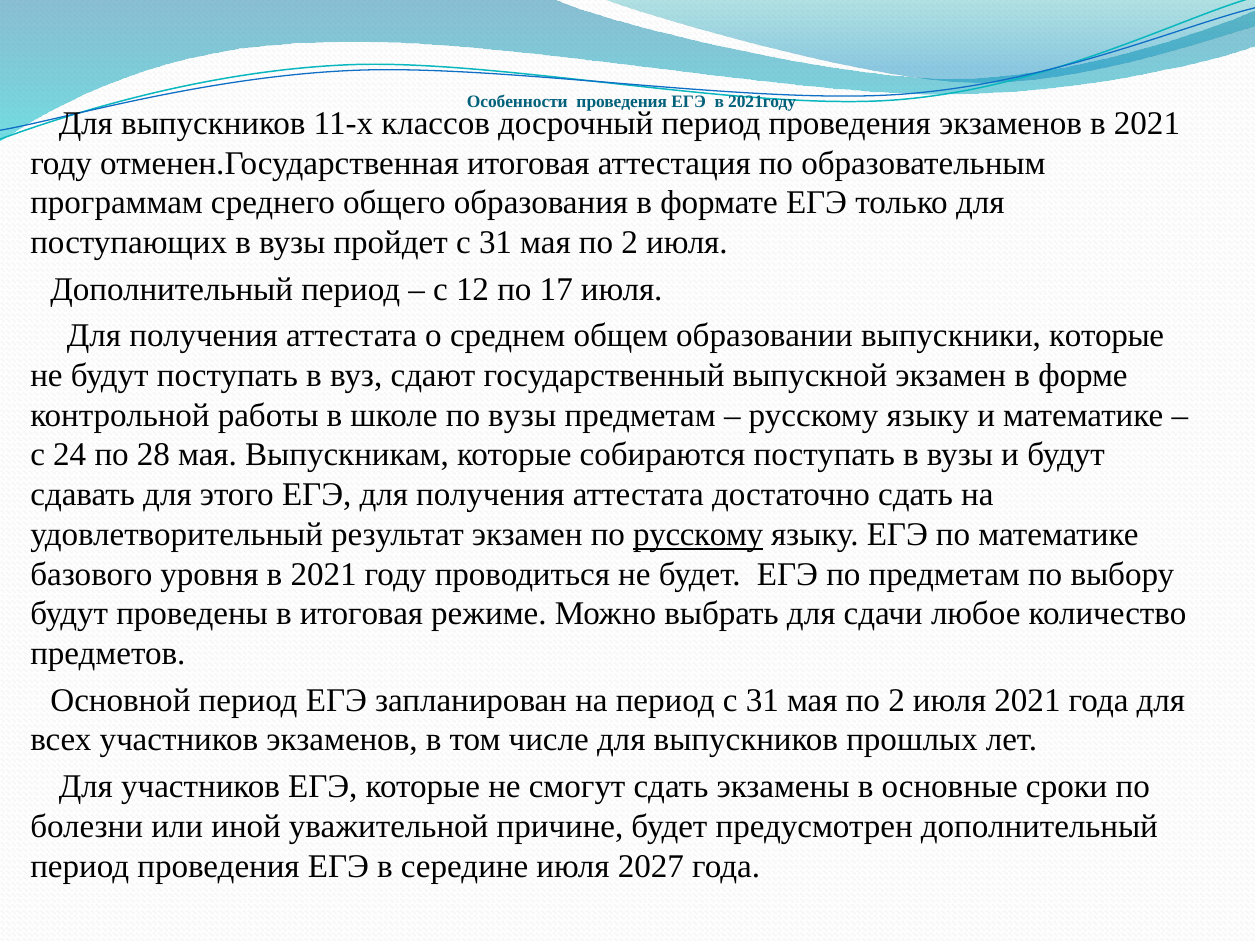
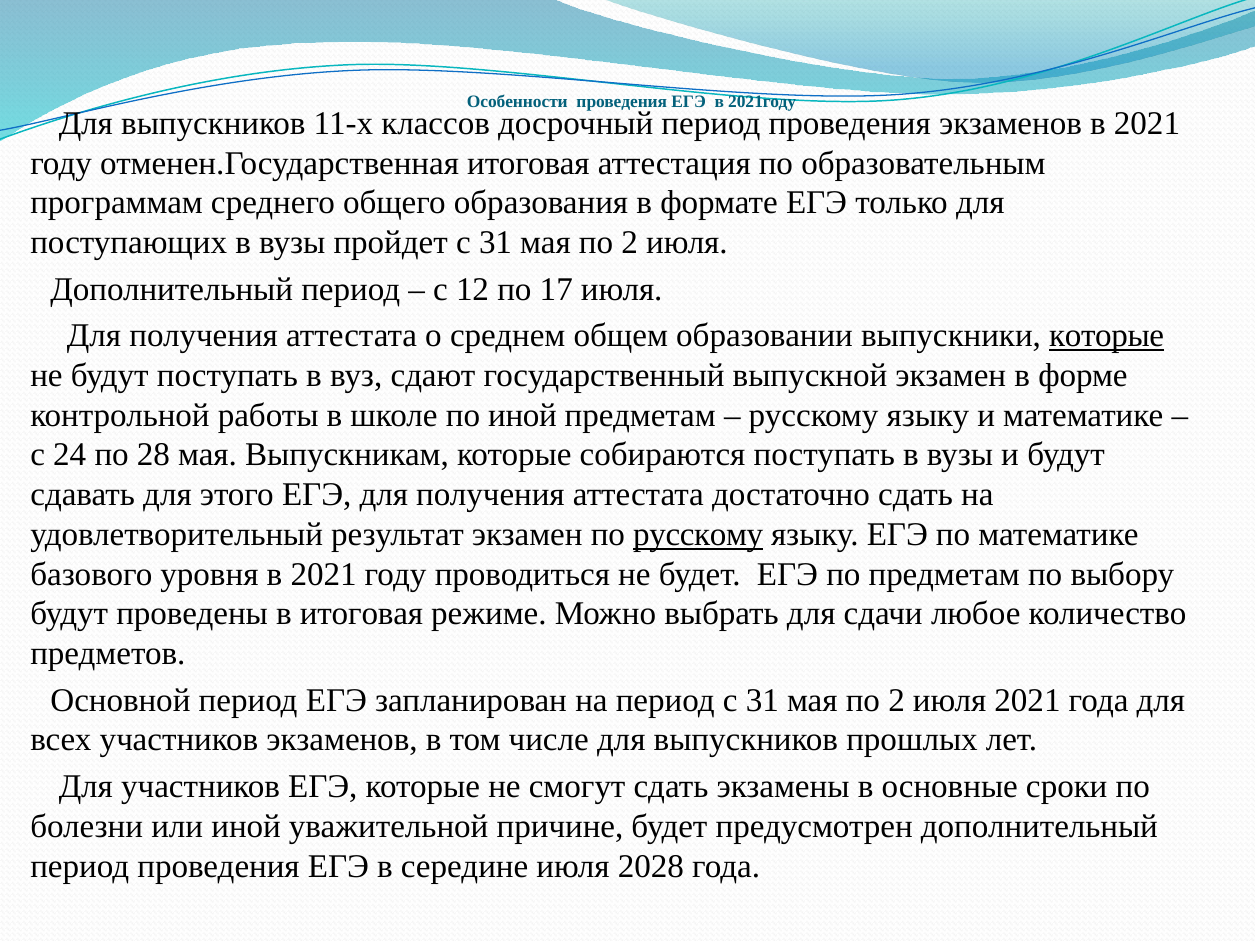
которые at (1107, 336) underline: none -> present
по вузы: вузы -> иной
2027: 2027 -> 2028
